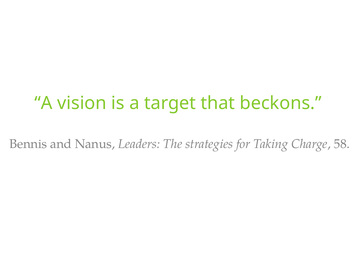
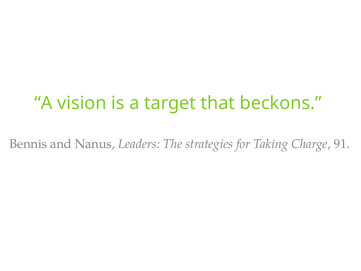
58: 58 -> 91
